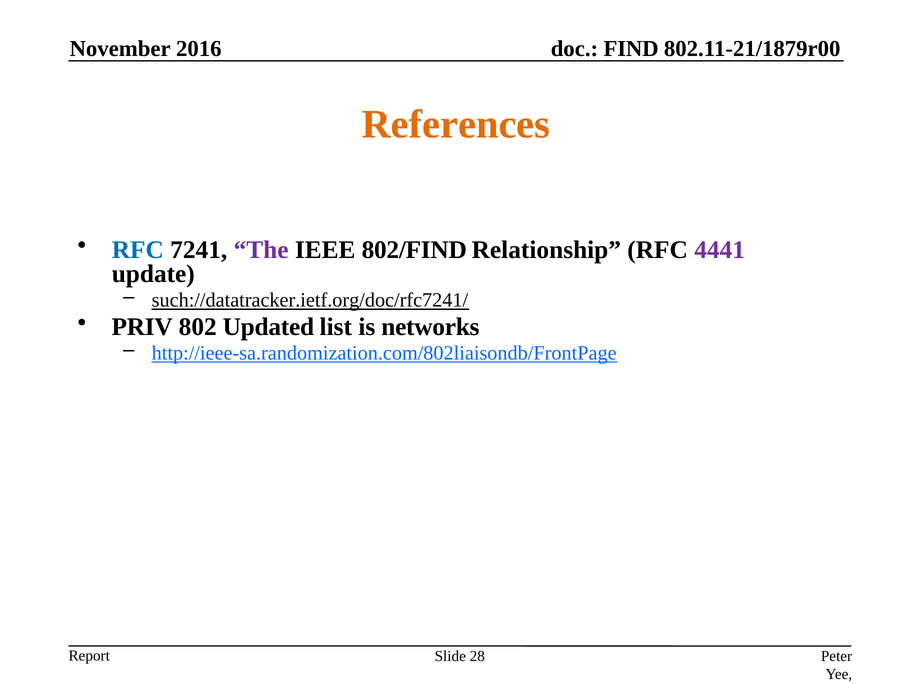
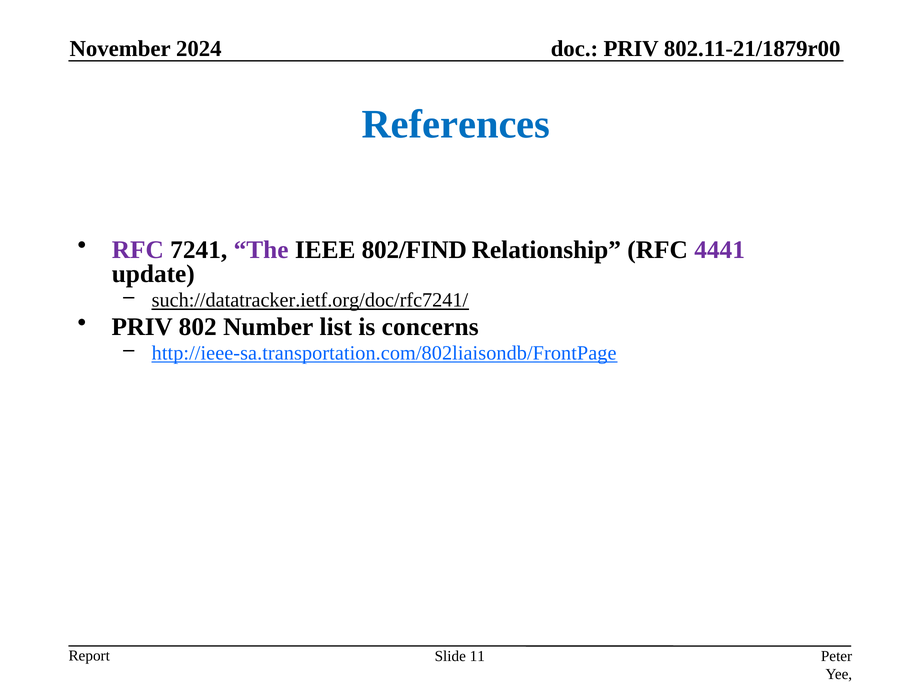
2016: 2016 -> 2024
FIND at (631, 49): FIND -> PRIV
References colour: orange -> blue
RFC at (138, 250) colour: blue -> purple
Updated: Updated -> Number
networks: networks -> concerns
http://ieee-sa.randomization.com/802liaisondb/FrontPage: http://ieee-sa.randomization.com/802liaisondb/FrontPage -> http://ieee-sa.transportation.com/802liaisondb/FrontPage
28: 28 -> 11
